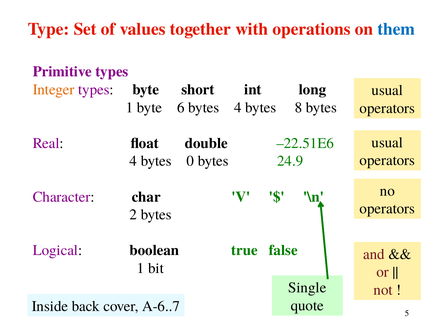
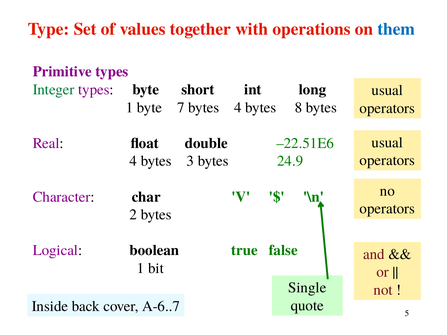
Integer colour: orange -> green
6: 6 -> 7
0: 0 -> 3
